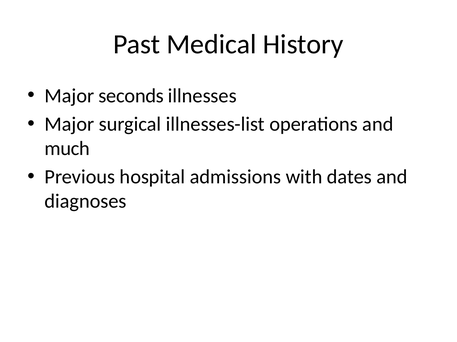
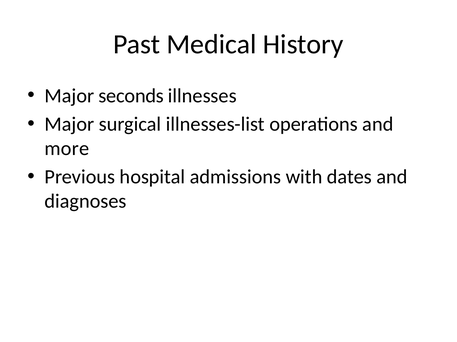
much: much -> more
